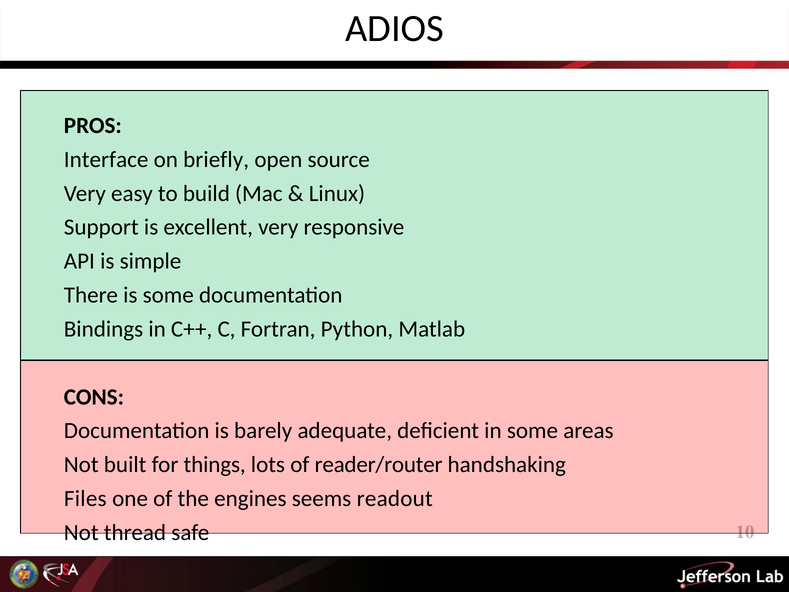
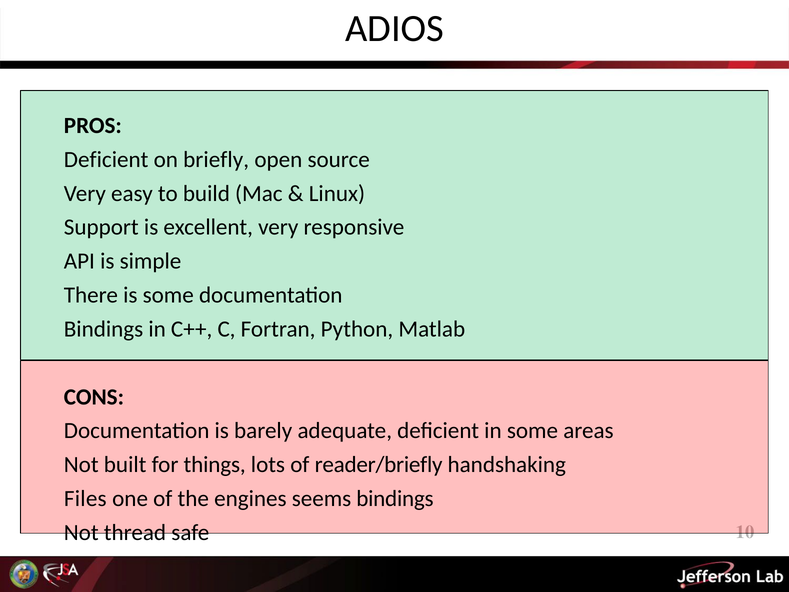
Interface at (106, 159): Interface -> Deficient
reader/router: reader/router -> reader/briefly
seems readout: readout -> bindings
